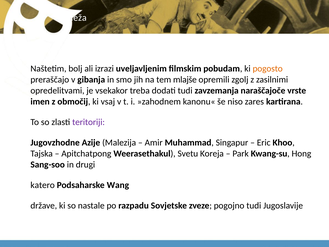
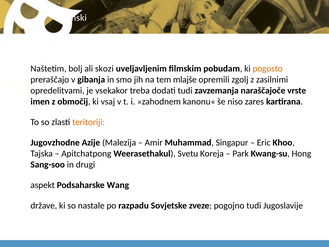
deleža: deleža -> filmski
izrazi: izrazi -> skozi
teritoriji colour: purple -> orange
katero: katero -> aspekt
